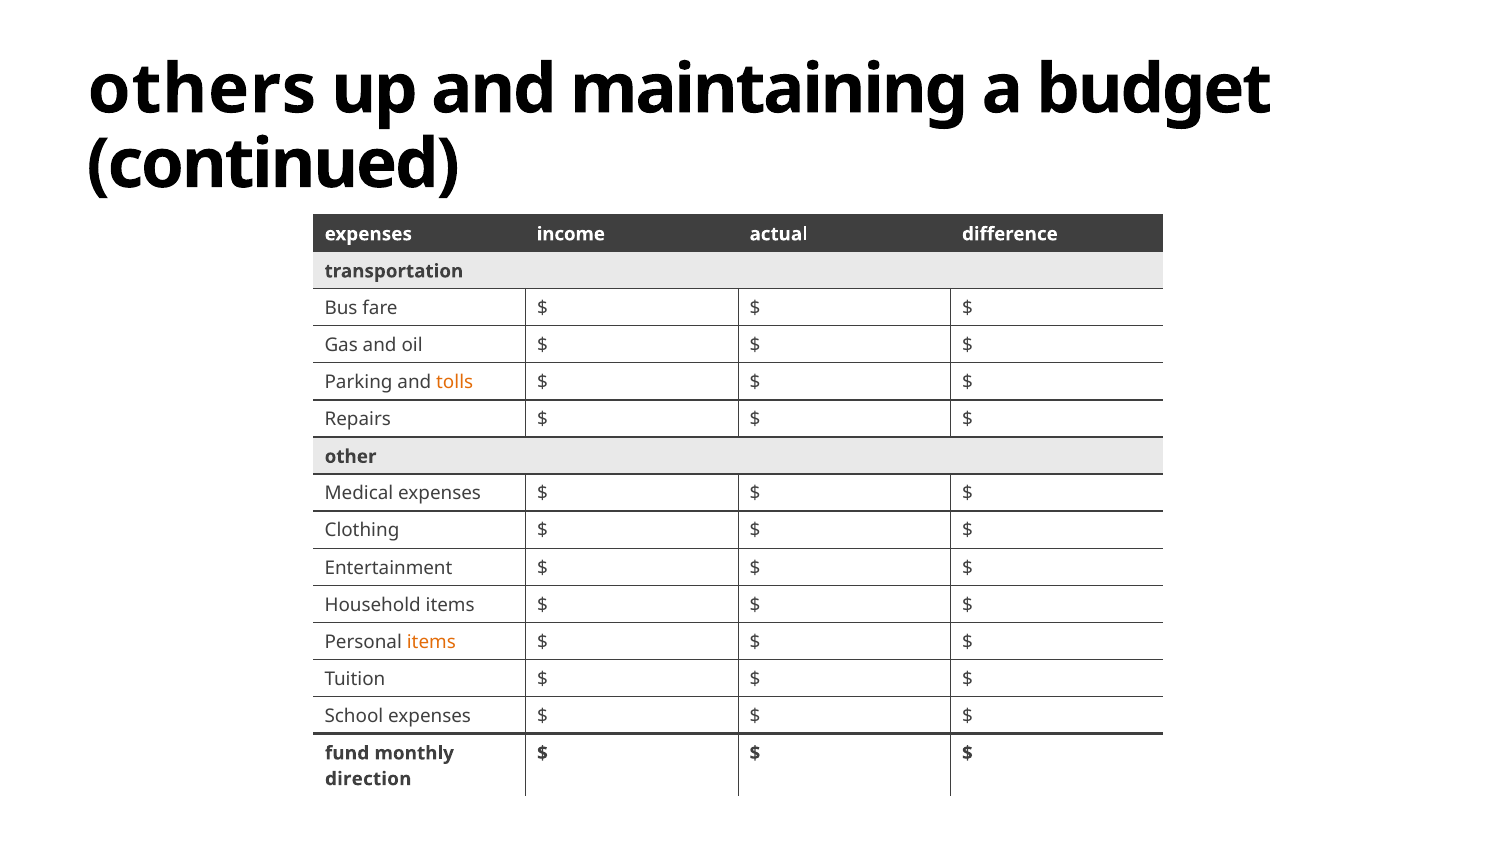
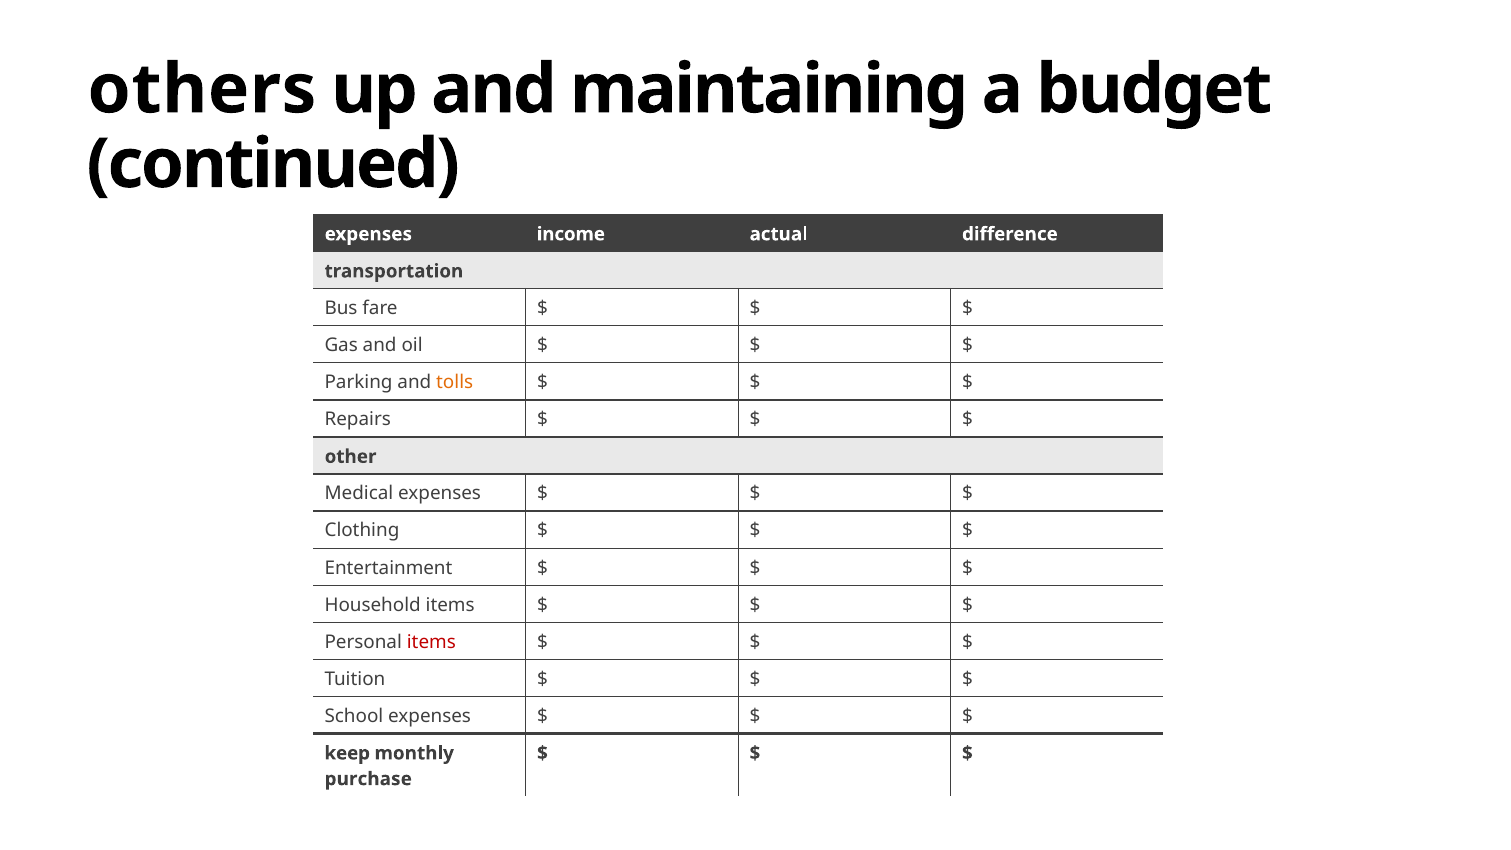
items at (431, 642) colour: orange -> red
fund: fund -> keep
direction: direction -> purchase
